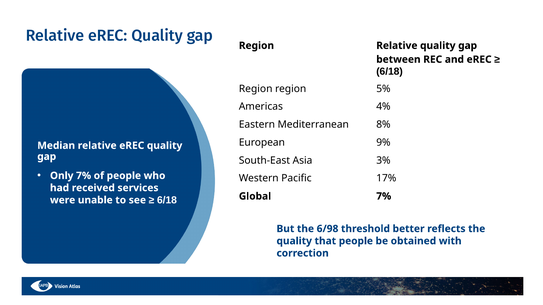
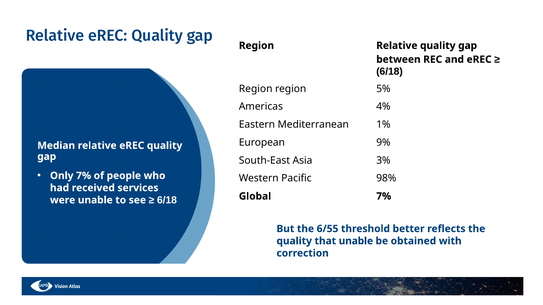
8%: 8% -> 1%
17%: 17% -> 98%
6/98: 6/98 -> 6/55
that people: people -> unable
